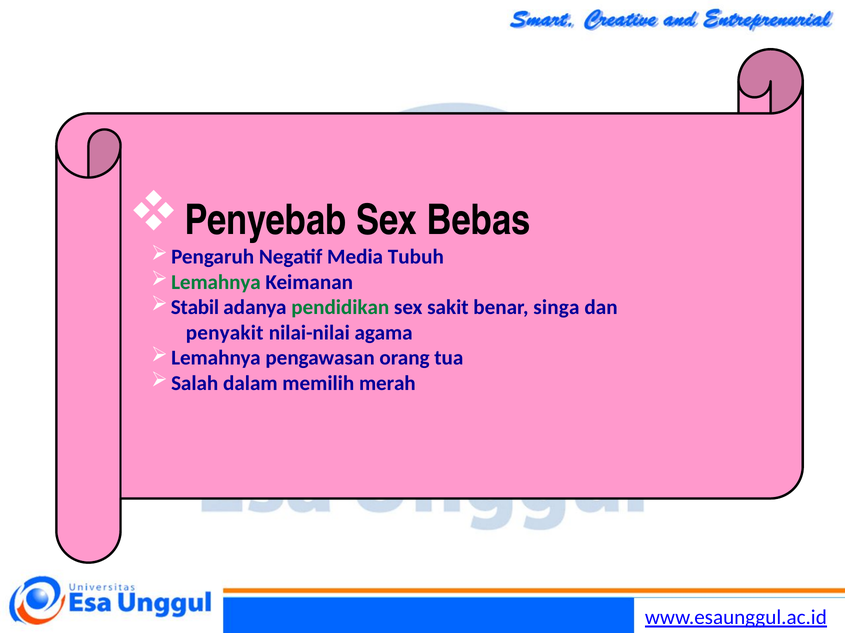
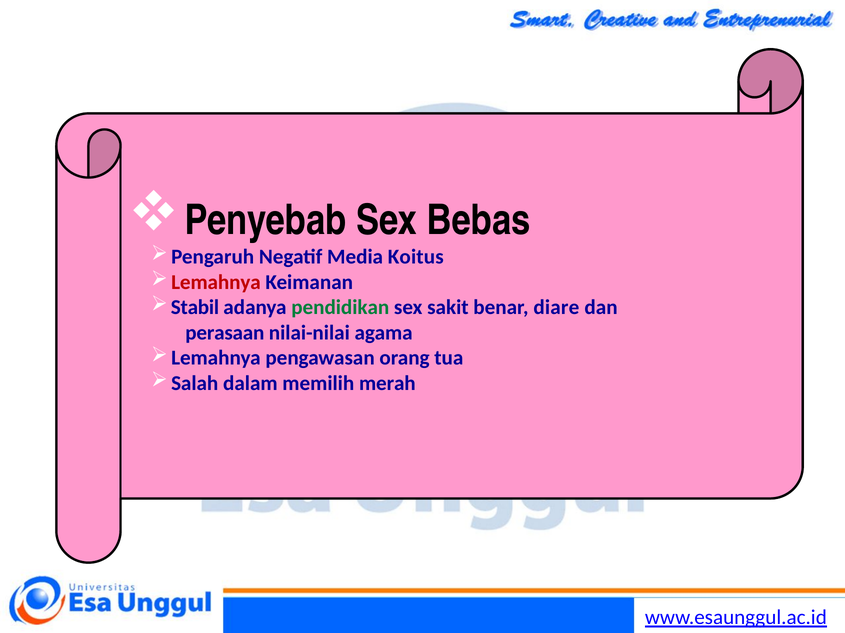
Tubuh: Tubuh -> Koitus
Lemahnya at (216, 282) colour: green -> red
singa: singa -> diare
penyakit: penyakit -> perasaan
